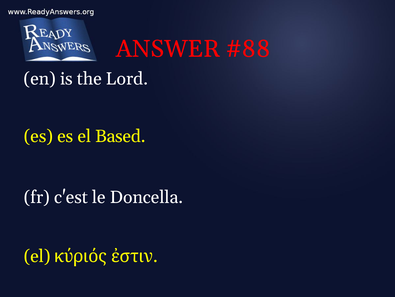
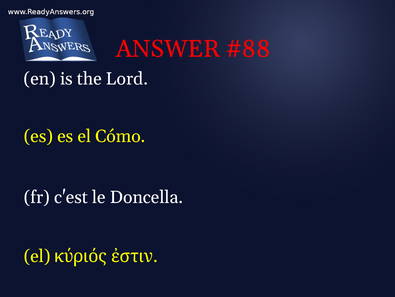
Based: Based -> Cómo
